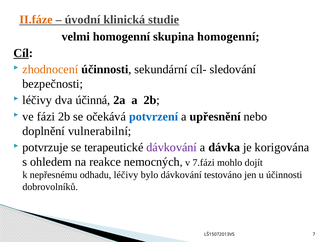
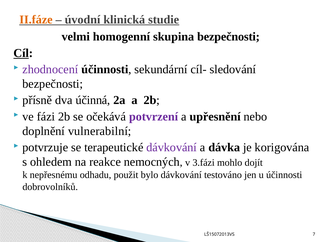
skupina homogenní: homogenní -> bezpečnosti
zhodnocení colour: orange -> purple
léčivy at (37, 100): léčivy -> přísně
potvrzení colour: blue -> purple
7.fázi: 7.fázi -> 3.fázi
odhadu léčivy: léčivy -> použit
